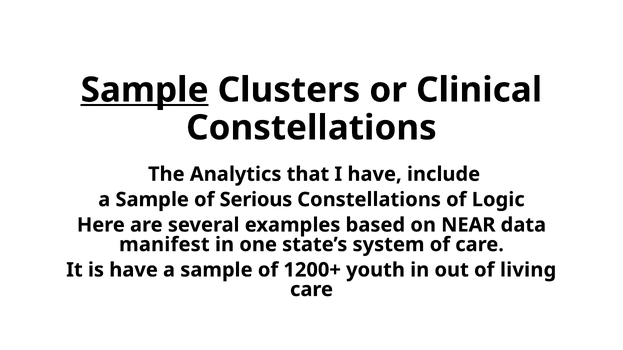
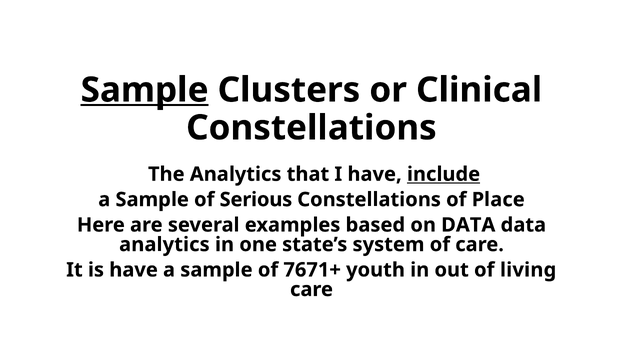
include underline: none -> present
Logic: Logic -> Place
on NEAR: NEAR -> DATA
manifest at (164, 245): manifest -> analytics
1200+: 1200+ -> 7671+
